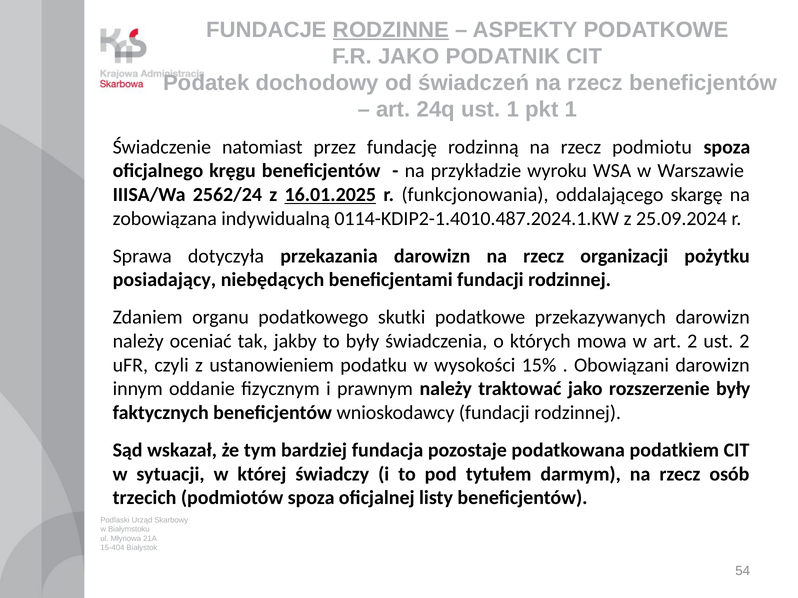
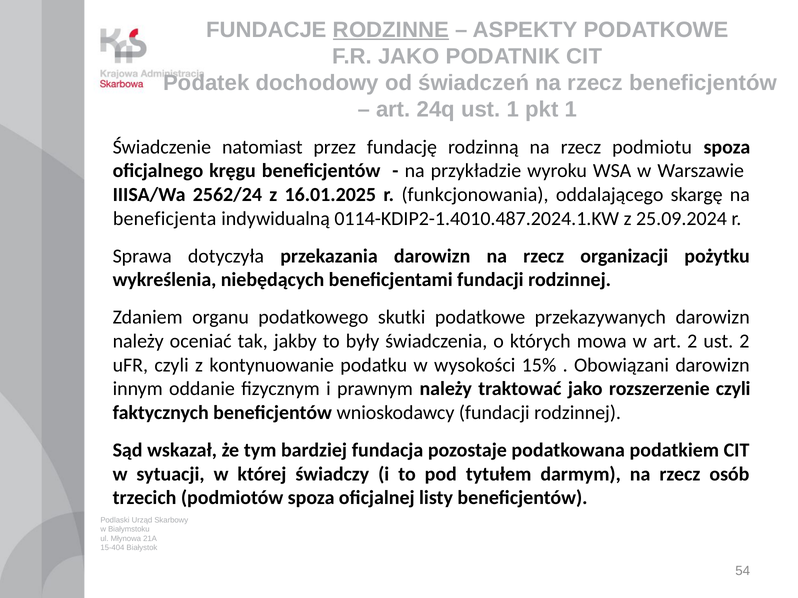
16.01.2025 underline: present -> none
zobowiązana: zobowiązana -> beneficjenta
posiadający: posiadający -> wykreślenia
ustanowieniem: ustanowieniem -> kontynuowanie
rozszerzenie były: były -> czyli
